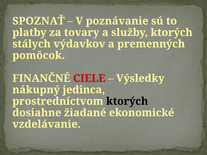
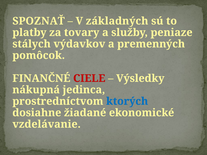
poznávanie: poznávanie -> základných
služby ktorých: ktorých -> peniaze
nákupný: nákupný -> nákupná
ktorých at (127, 101) colour: black -> blue
